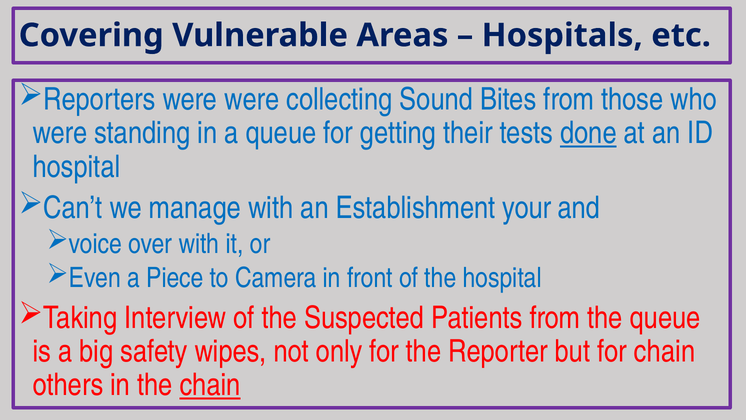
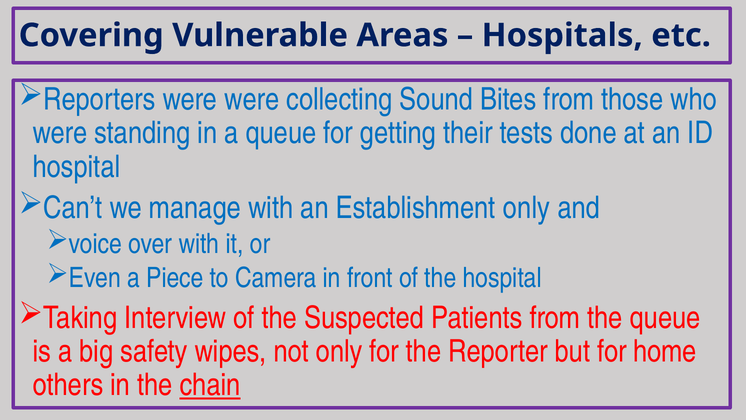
done underline: present -> none
Establishment your: your -> only
for chain: chain -> home
